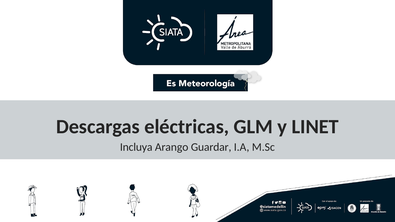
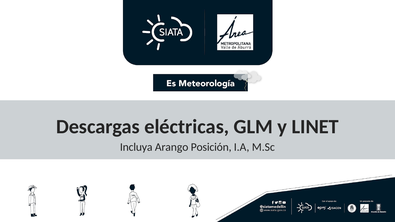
Guardar: Guardar -> Posición
